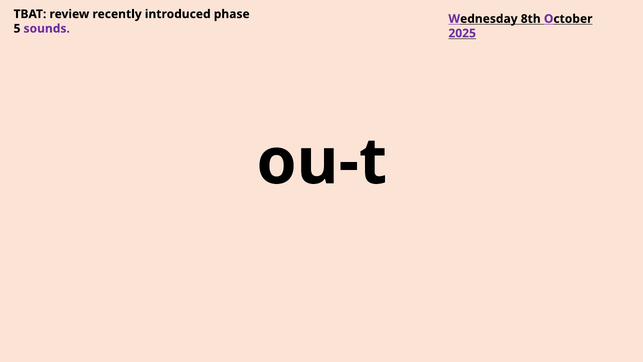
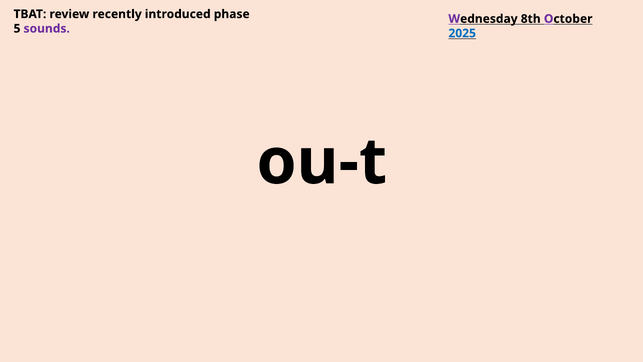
2025 colour: purple -> blue
